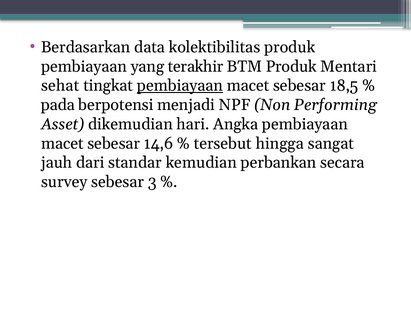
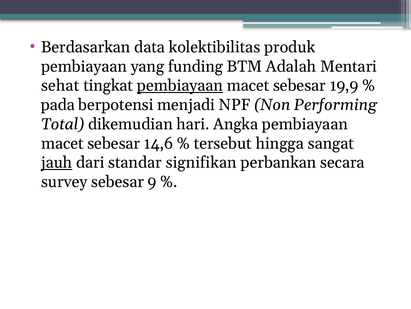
terakhir: terakhir -> funding
BTM Produk: Produk -> Adalah
18,5: 18,5 -> 19,9
Asset: Asset -> Total
jauh underline: none -> present
kemudian: kemudian -> signifikan
3: 3 -> 9
